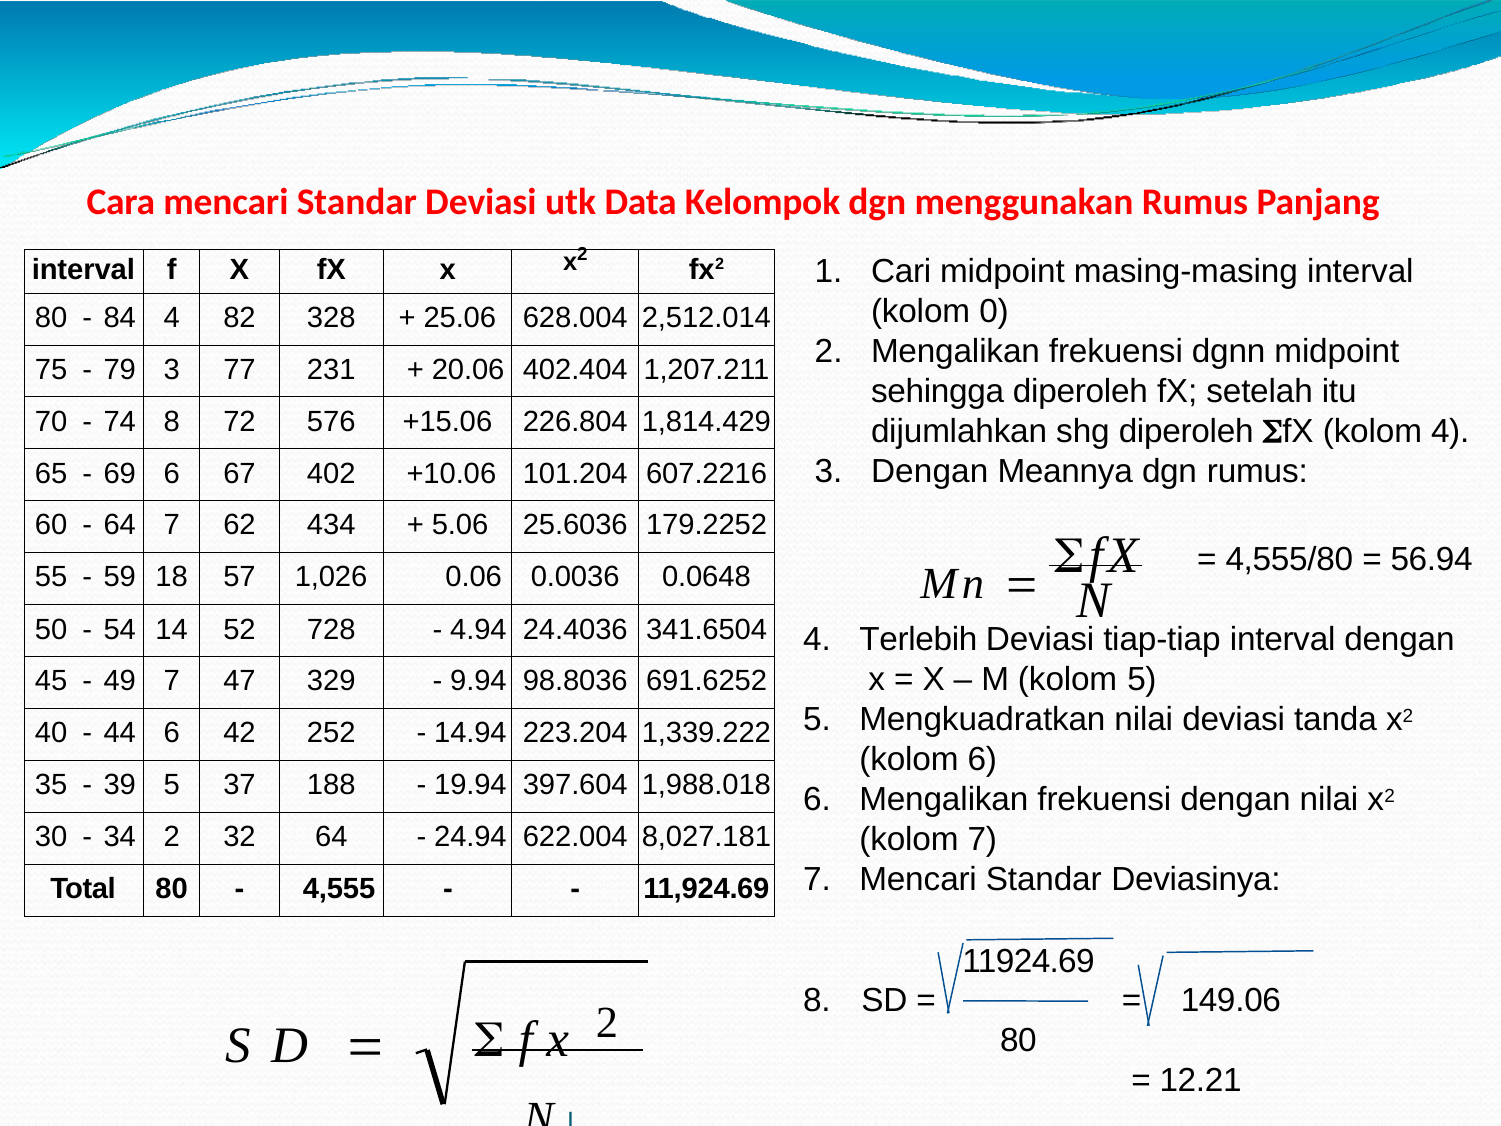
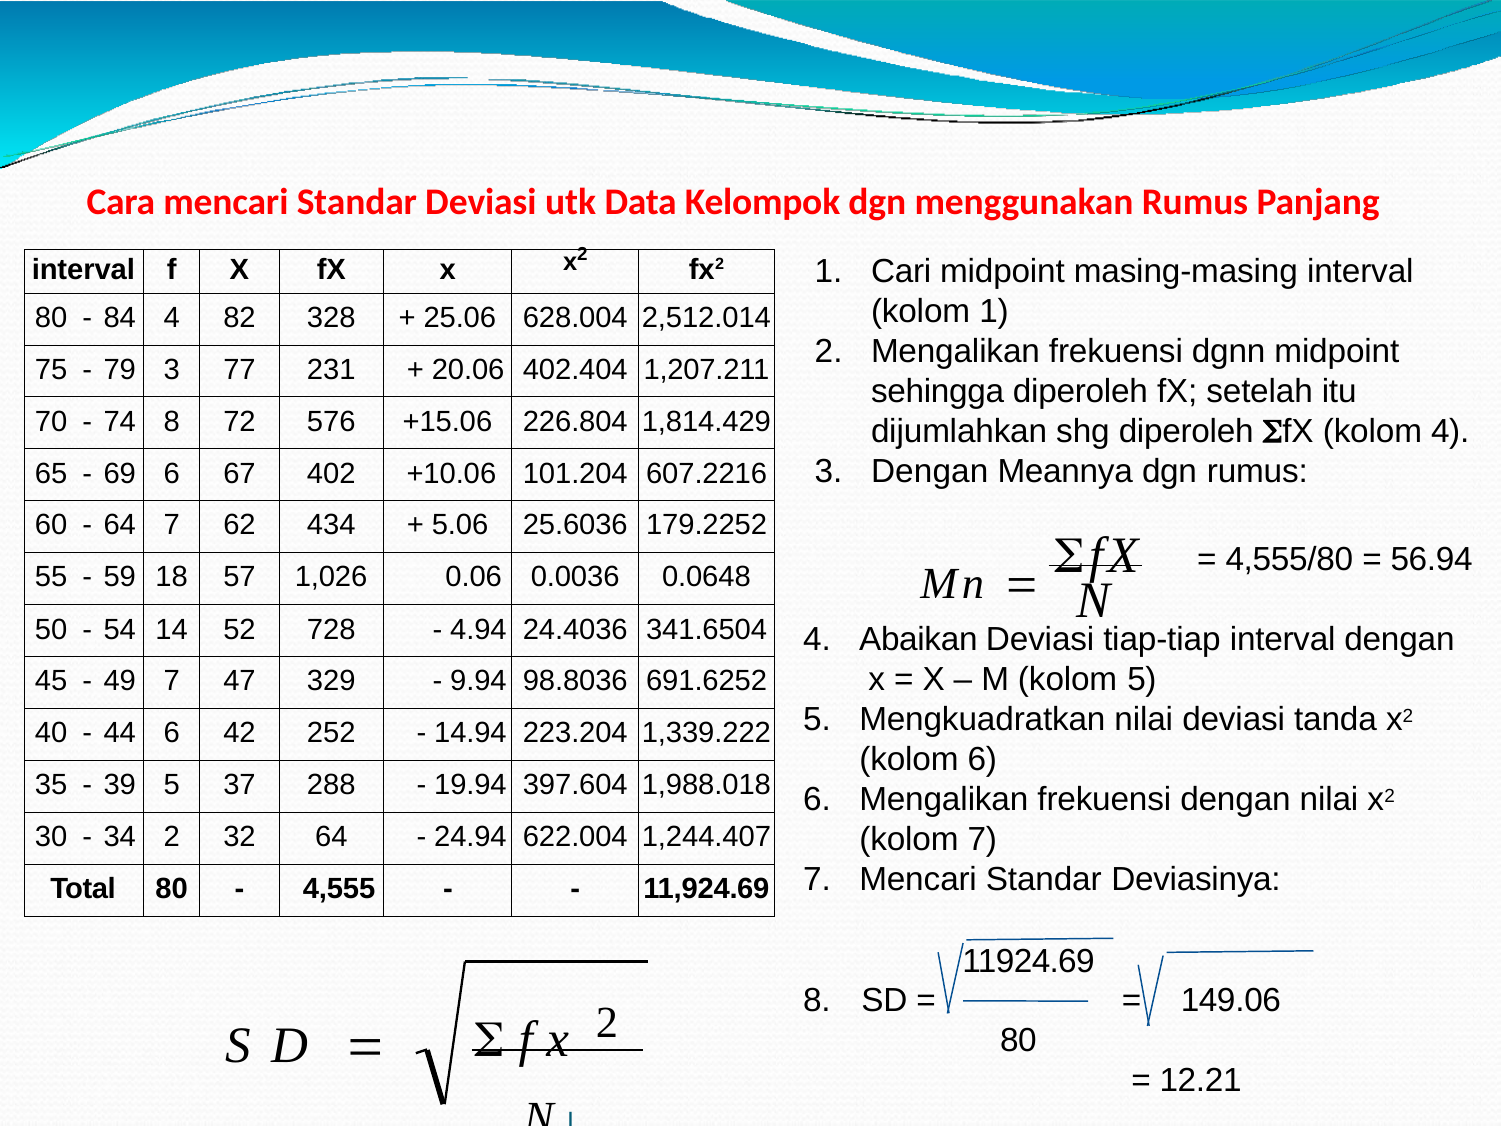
kolom 0: 0 -> 1
Terlebih: Terlebih -> Abaikan
188: 188 -> 288
8,027.181: 8,027.181 -> 1,244.407
